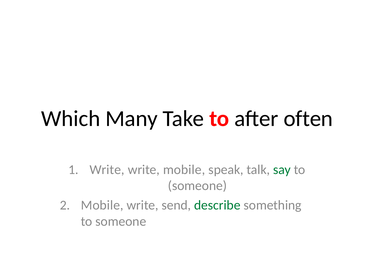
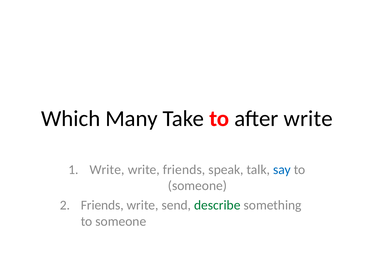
after often: often -> write
write mobile: mobile -> friends
say colour: green -> blue
Mobile at (102, 206): Mobile -> Friends
